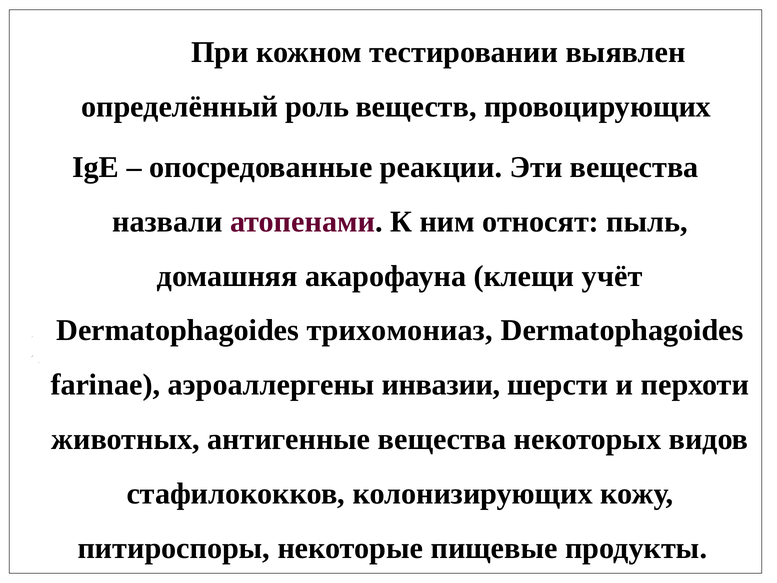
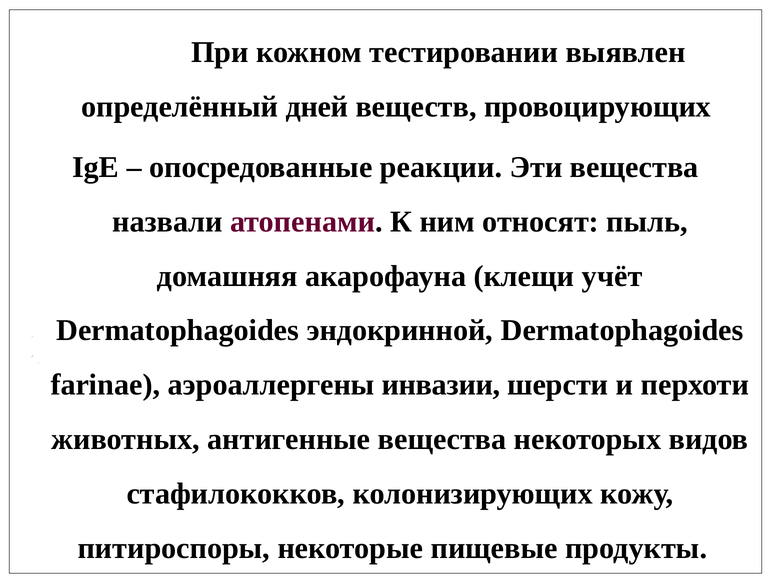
роль: роль -> дней
трихомониаз: трихомониаз -> эндокринной
